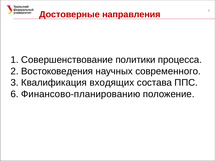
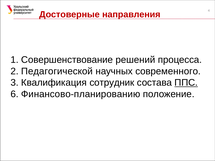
политики: политики -> решений
Востоковедения: Востоковедения -> Педагогической
входящих: входящих -> сотрудник
ППС underline: none -> present
